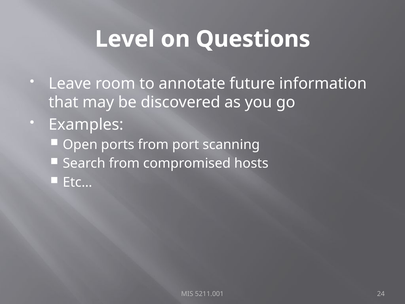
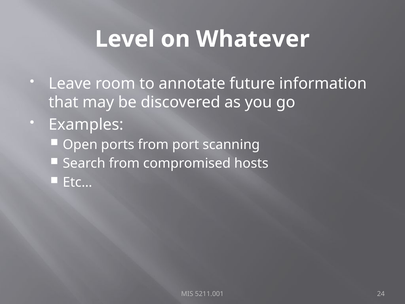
Questions: Questions -> Whatever
